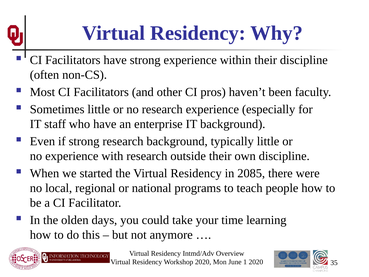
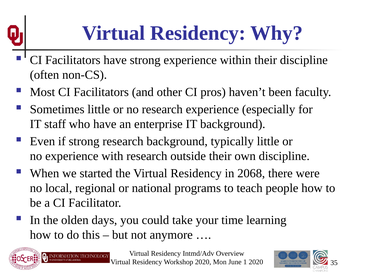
2085: 2085 -> 2068
